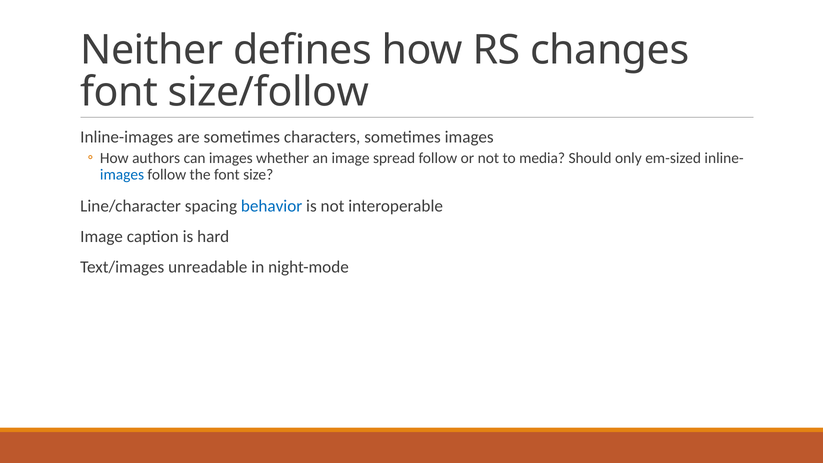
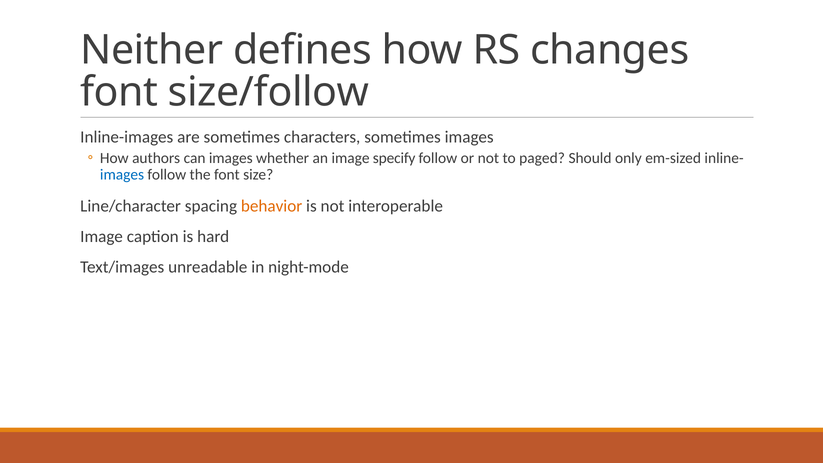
spread: spread -> specify
media: media -> paged
behavior colour: blue -> orange
